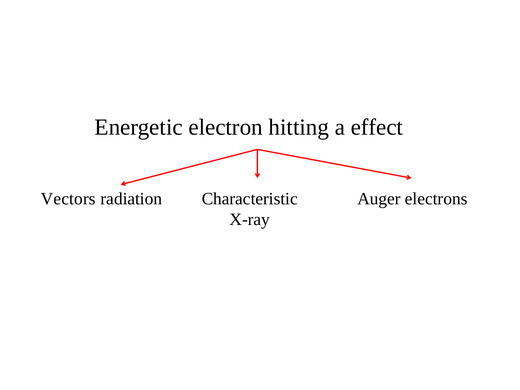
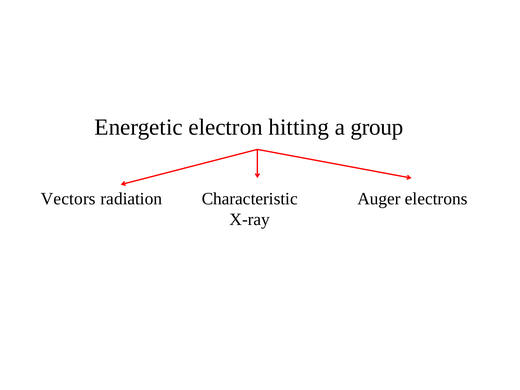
effect: effect -> group
